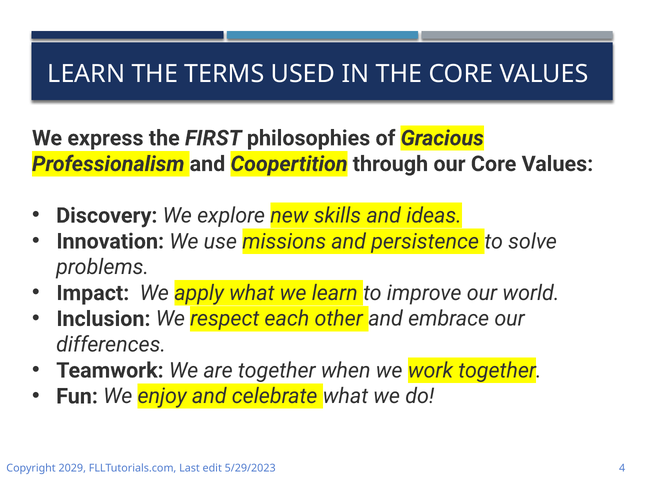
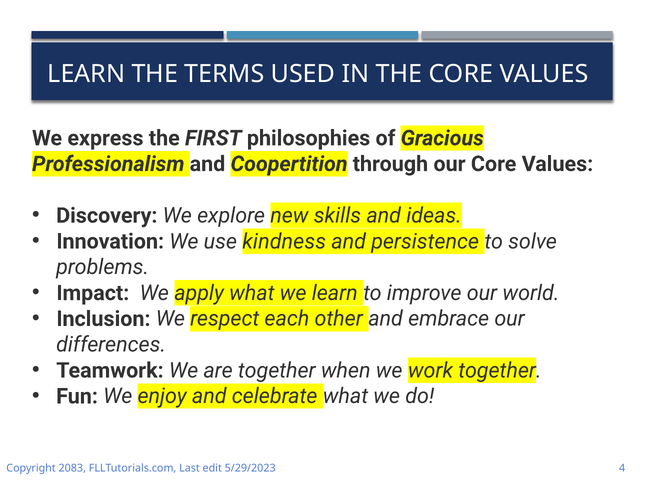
missions: missions -> kindness
2029: 2029 -> 2083
